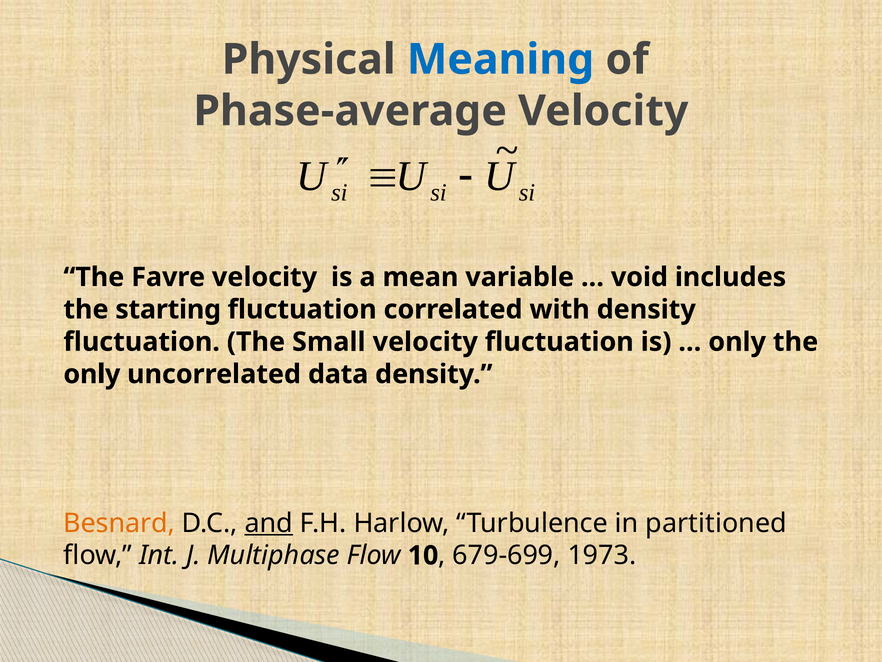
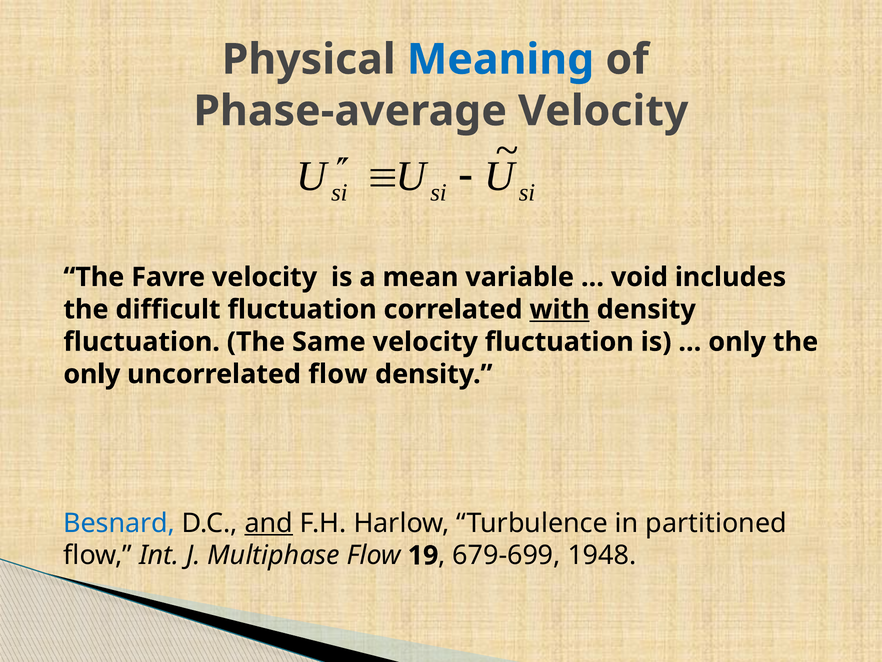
starting: starting -> difficult
with underline: none -> present
Small: Small -> Same
uncorrelated data: data -> flow
Besnard colour: orange -> blue
10: 10 -> 19
1973: 1973 -> 1948
